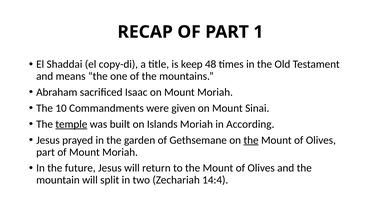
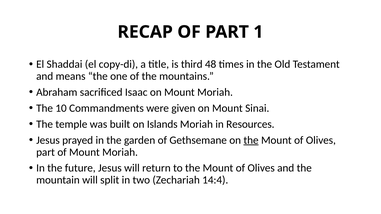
keep: keep -> third
temple underline: present -> none
According: According -> Resources
